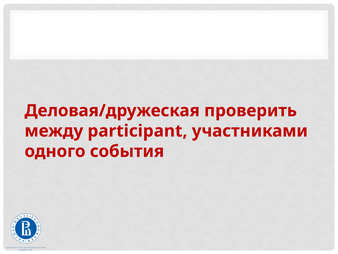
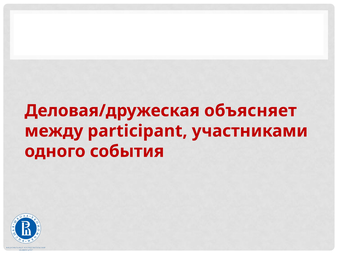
проверить: проверить -> объясняет
